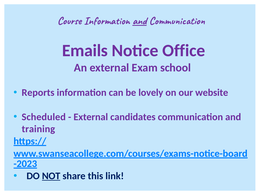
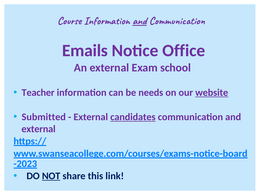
Reports: Reports -> Teacher
lovely: lovely -> needs
website underline: none -> present
Scheduled: Scheduled -> Submitted
candidates underline: none -> present
training at (38, 129): training -> external
